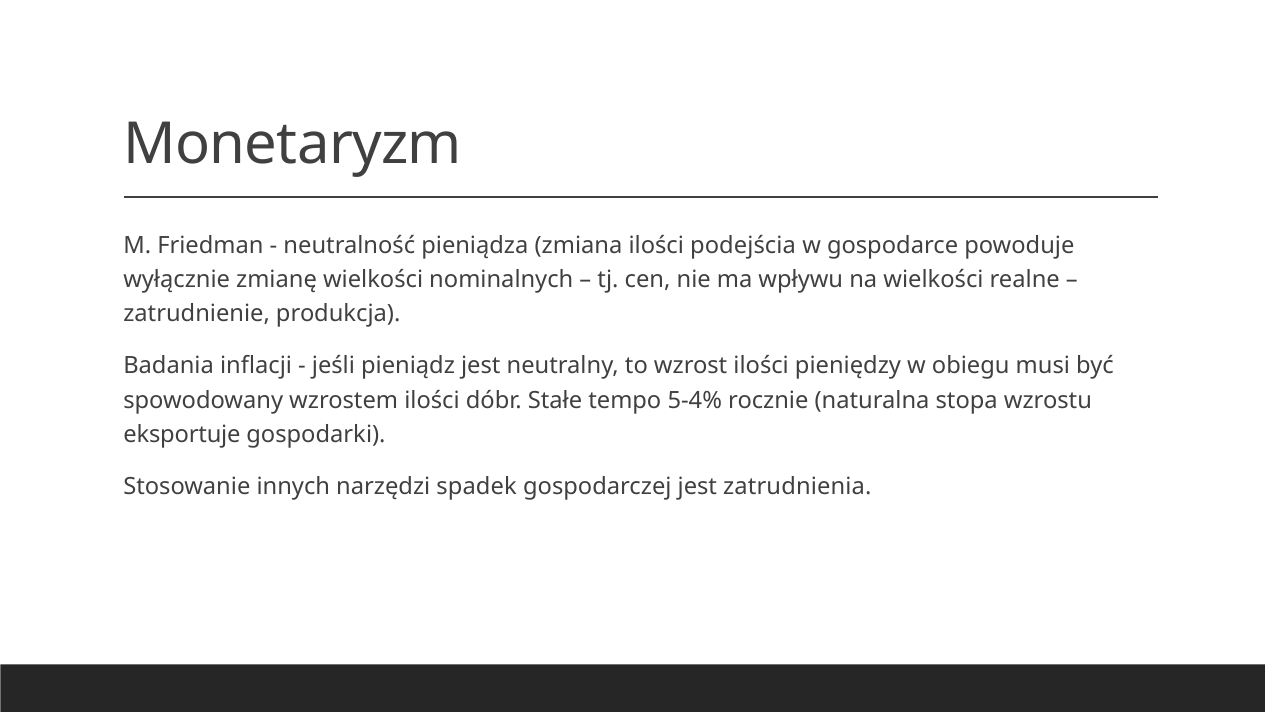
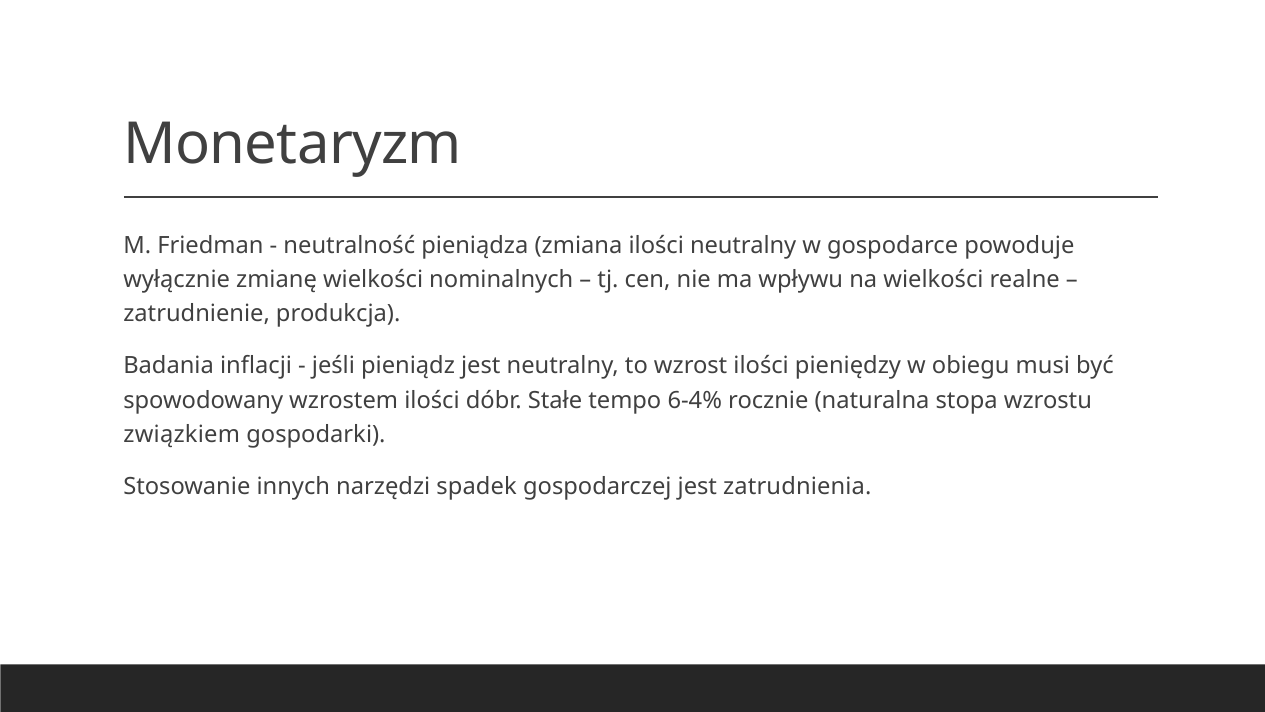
ilości podejścia: podejścia -> neutralny
5-4%: 5-4% -> 6-4%
eksportuje: eksportuje -> związkiem
